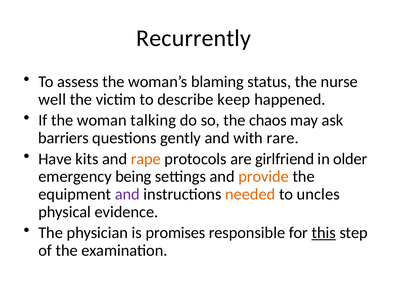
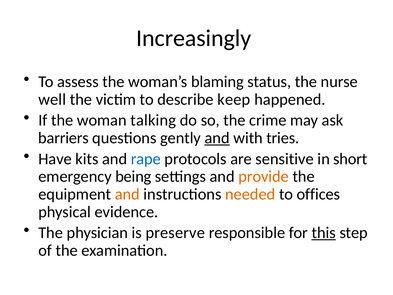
Recurrently: Recurrently -> Increasingly
chaos: chaos -> crime
and at (217, 138) underline: none -> present
rare: rare -> tries
rape colour: orange -> blue
girlfriend: girlfriend -> sensitive
older: older -> short
and at (127, 194) colour: purple -> orange
uncles: uncles -> offices
promises: promises -> preserve
